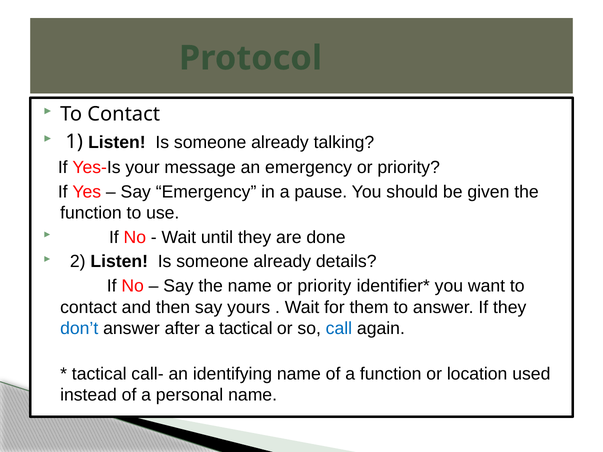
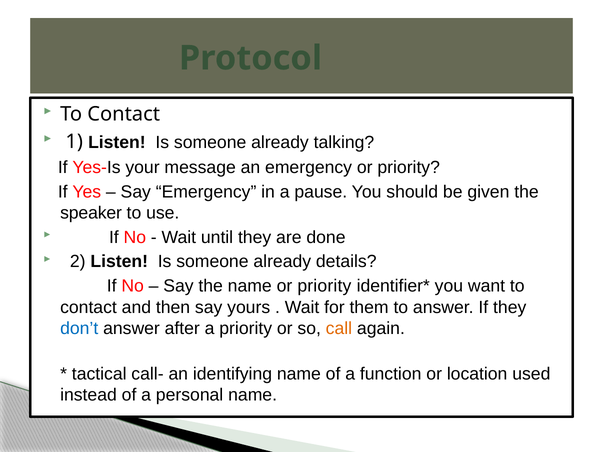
function at (91, 213): function -> speaker
a tactical: tactical -> priority
call colour: blue -> orange
